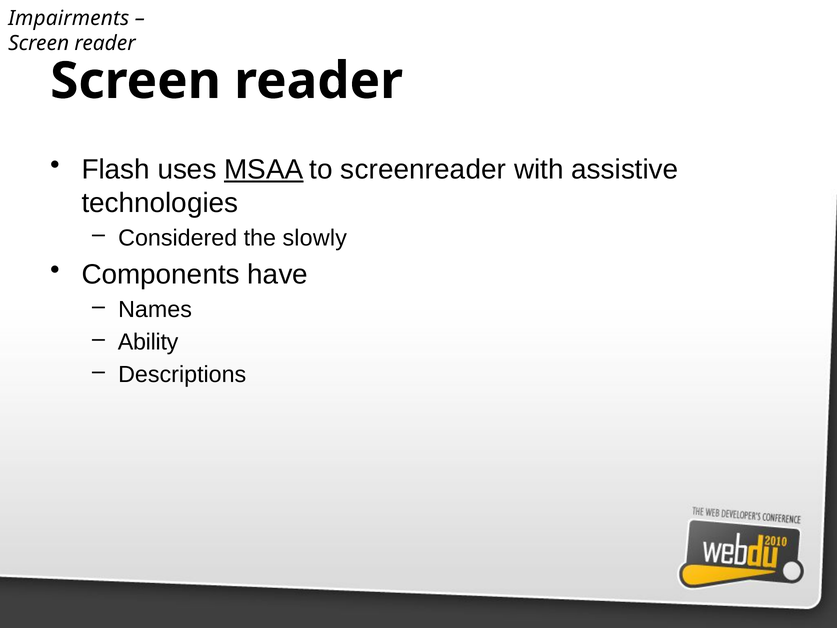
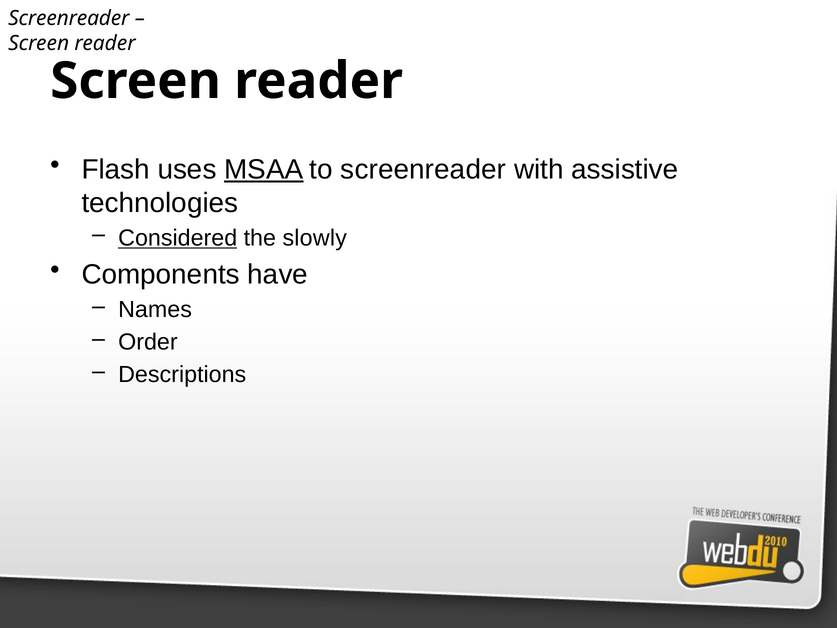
Impairments at (69, 18): Impairments -> Screenreader
Considered underline: none -> present
Ability: Ability -> Order
